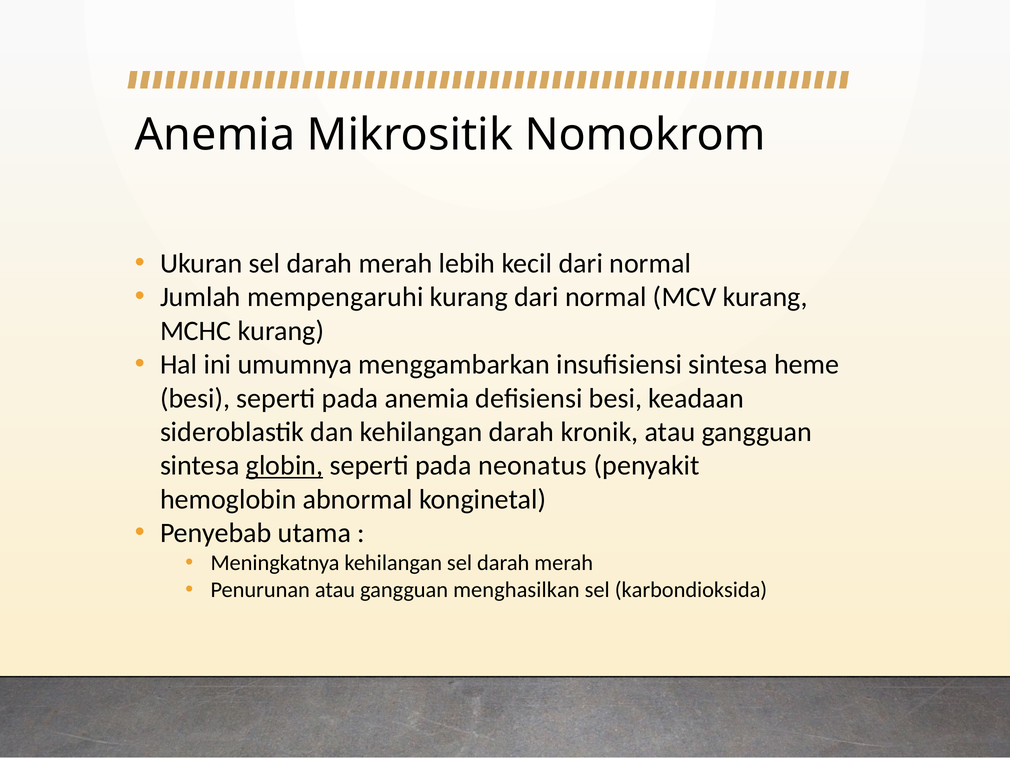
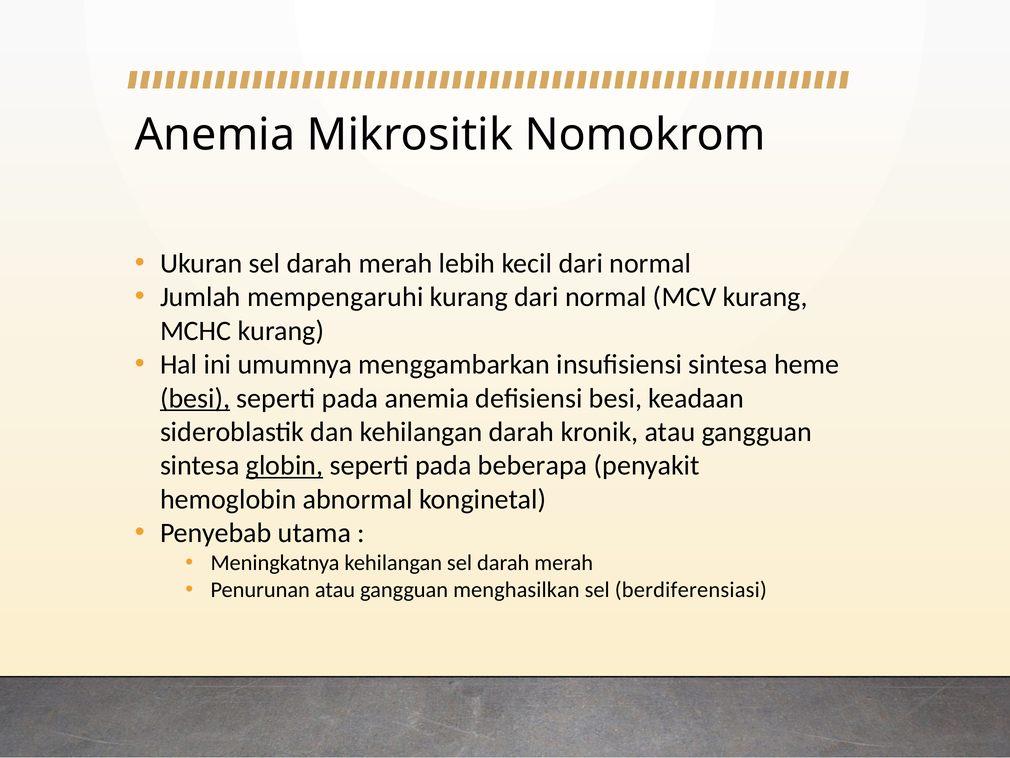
besi at (195, 398) underline: none -> present
neonatus: neonatus -> beberapa
karbondioksida: karbondioksida -> berdiferensiasi
